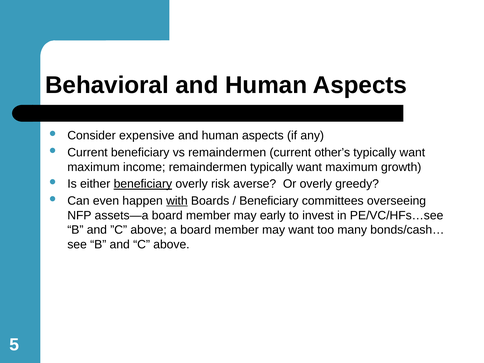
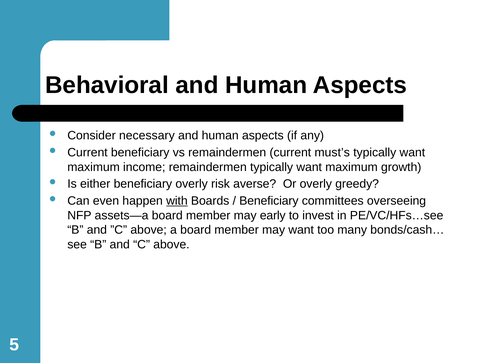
expensive: expensive -> necessary
other’s: other’s -> must’s
beneficiary at (143, 184) underline: present -> none
